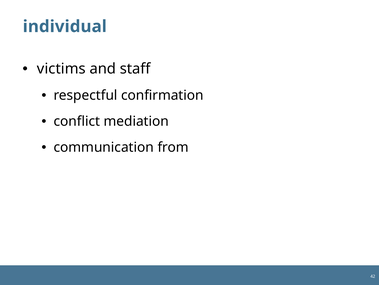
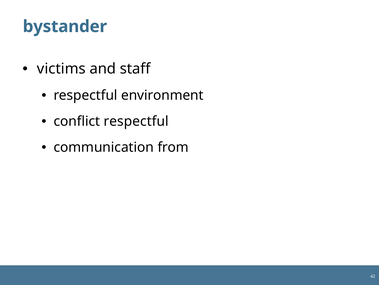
individual: individual -> bystander
confirmation: confirmation -> environment
conflict mediation: mediation -> respectful
